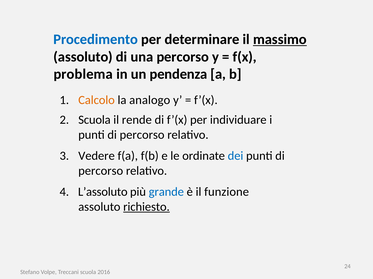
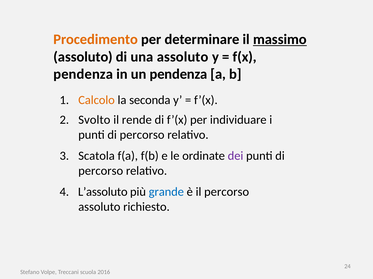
Procedimento colour: blue -> orange
una percorso: percorso -> assoluto
problema at (83, 74): problema -> pendenza
analogo: analogo -> seconda
Scuola at (94, 120): Scuola -> Svolto
Vedere: Vedere -> Scatola
dei colour: blue -> purple
il funzione: funzione -> percorso
richiesto underline: present -> none
